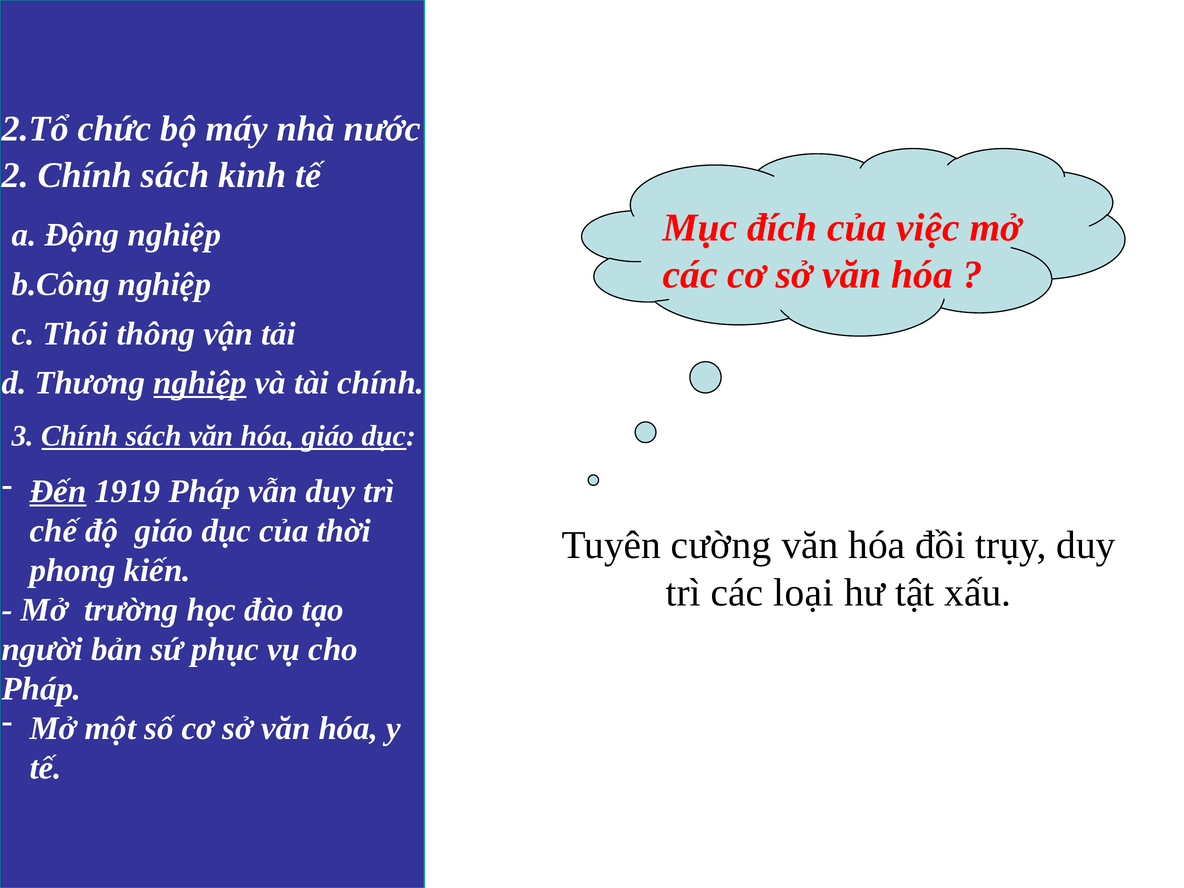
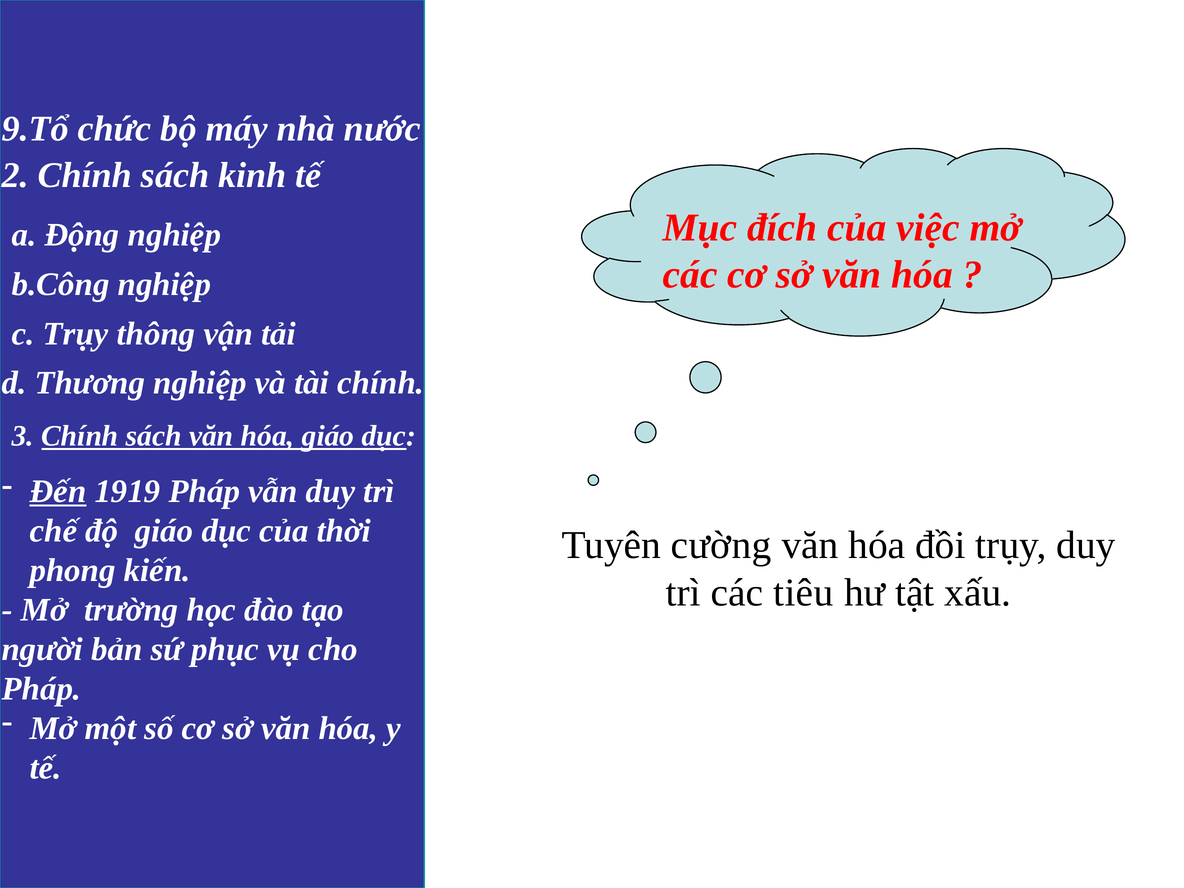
2.Tổ: 2.Tổ -> 9.Tổ
c Thói: Thói -> Trụy
nghiệp at (200, 383) underline: present -> none
loại: loại -> tiêu
